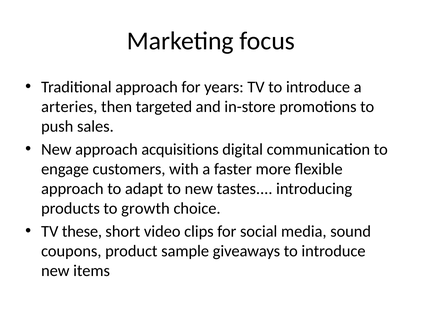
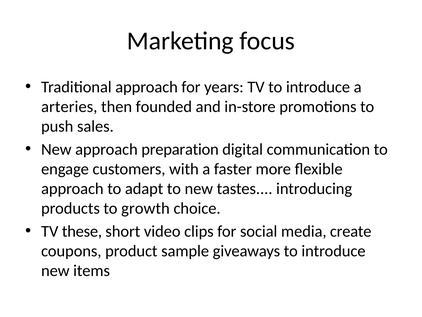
targeted: targeted -> founded
acquisitions: acquisitions -> preparation
sound: sound -> create
